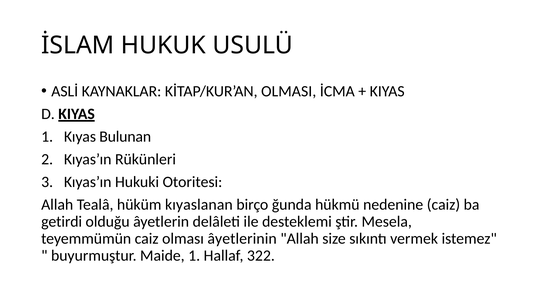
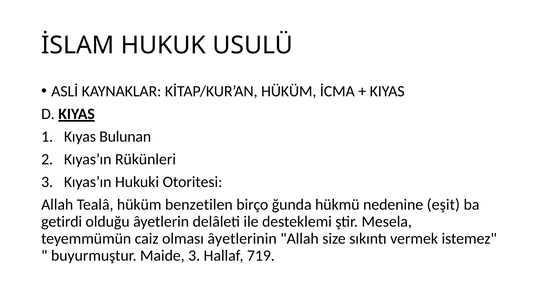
KİTAP/KUR’AN OLMASI: OLMASI -> HÜKÜM
kıyaslanan: kıyaslanan -> benzetilen
nedenine caiz: caiz -> eşit
Maide 1: 1 -> 3
322: 322 -> 719
